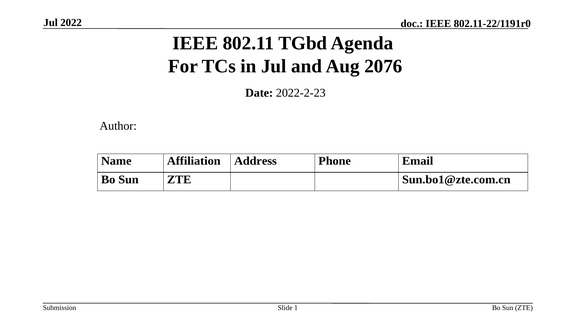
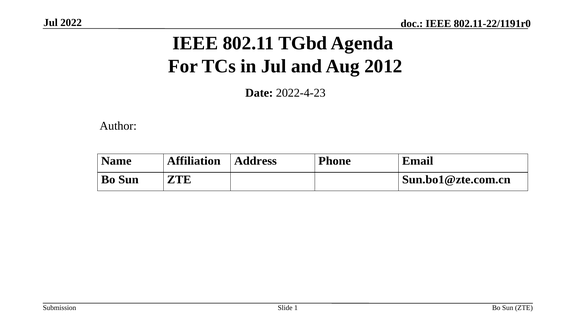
2076: 2076 -> 2012
2022-2-23: 2022-2-23 -> 2022-4-23
